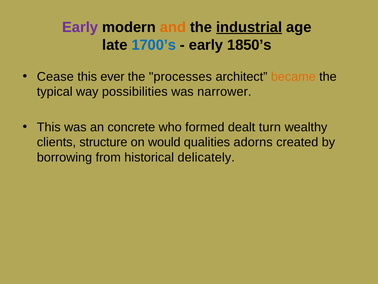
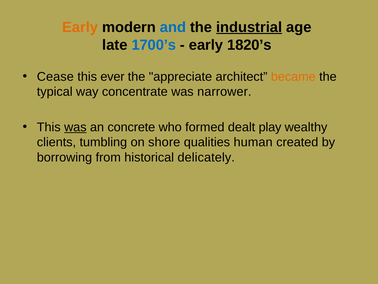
Early at (80, 27) colour: purple -> orange
and colour: orange -> blue
1850’s: 1850’s -> 1820’s
processes: processes -> appreciate
possibilities: possibilities -> concentrate
was at (75, 127) underline: none -> present
turn: turn -> play
structure: structure -> tumbling
would: would -> shore
adorns: adorns -> human
